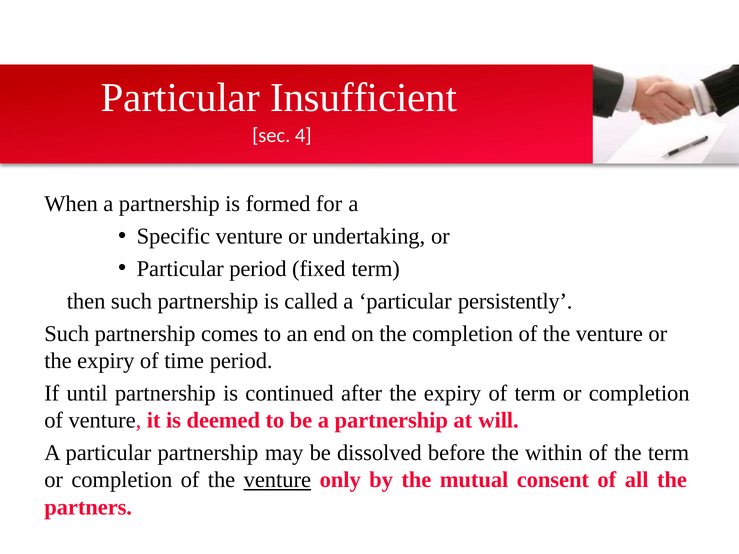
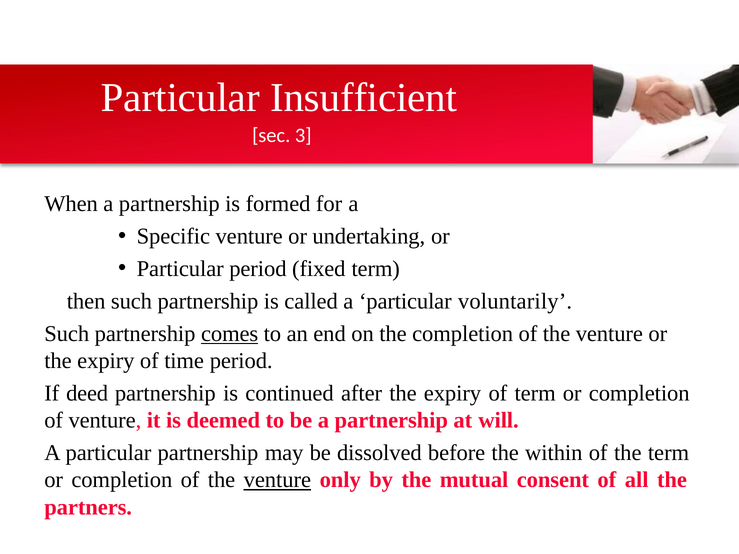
4: 4 -> 3
persistently: persistently -> voluntarily
comes underline: none -> present
until: until -> deed
